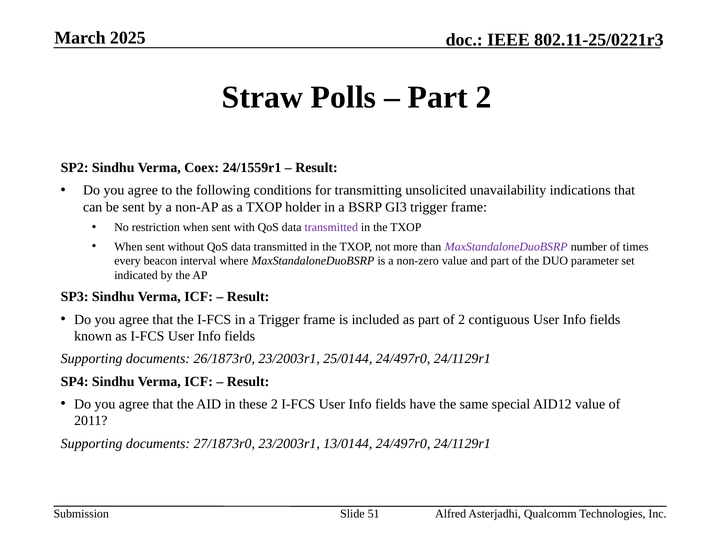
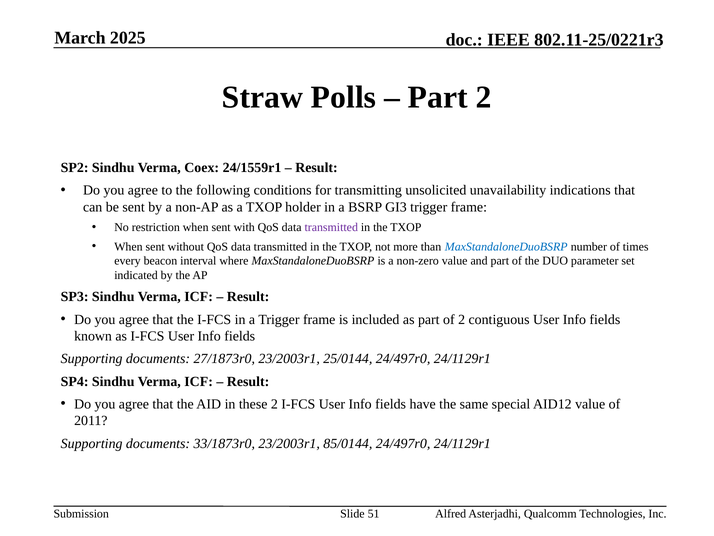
MaxStandaloneDuoBSRP at (506, 246) colour: purple -> blue
26/1873r0: 26/1873r0 -> 27/1873r0
27/1873r0: 27/1873r0 -> 33/1873r0
13/0144: 13/0144 -> 85/0144
